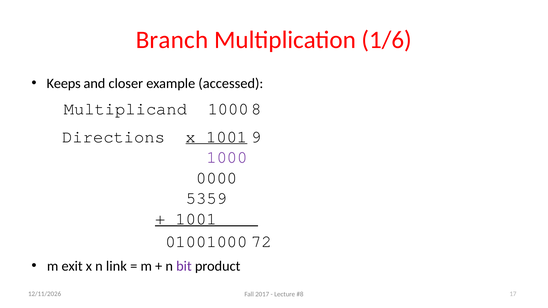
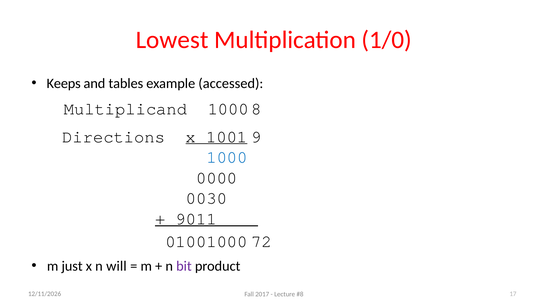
Branch: Branch -> Lowest
1/6: 1/6 -> 1/0
closer: closer -> tables
1000 colour: purple -> blue
5359: 5359 -> 0030
1001: 1001 -> 9011
exit: exit -> just
link: link -> will
